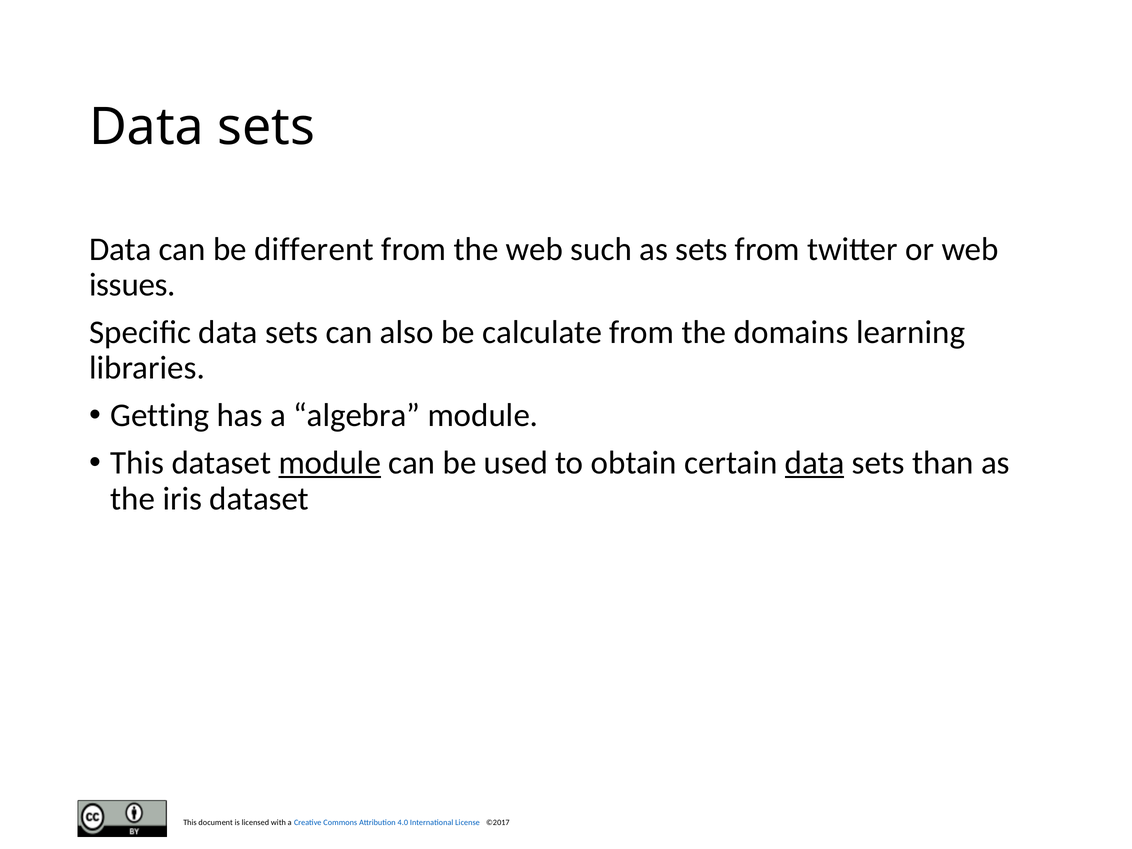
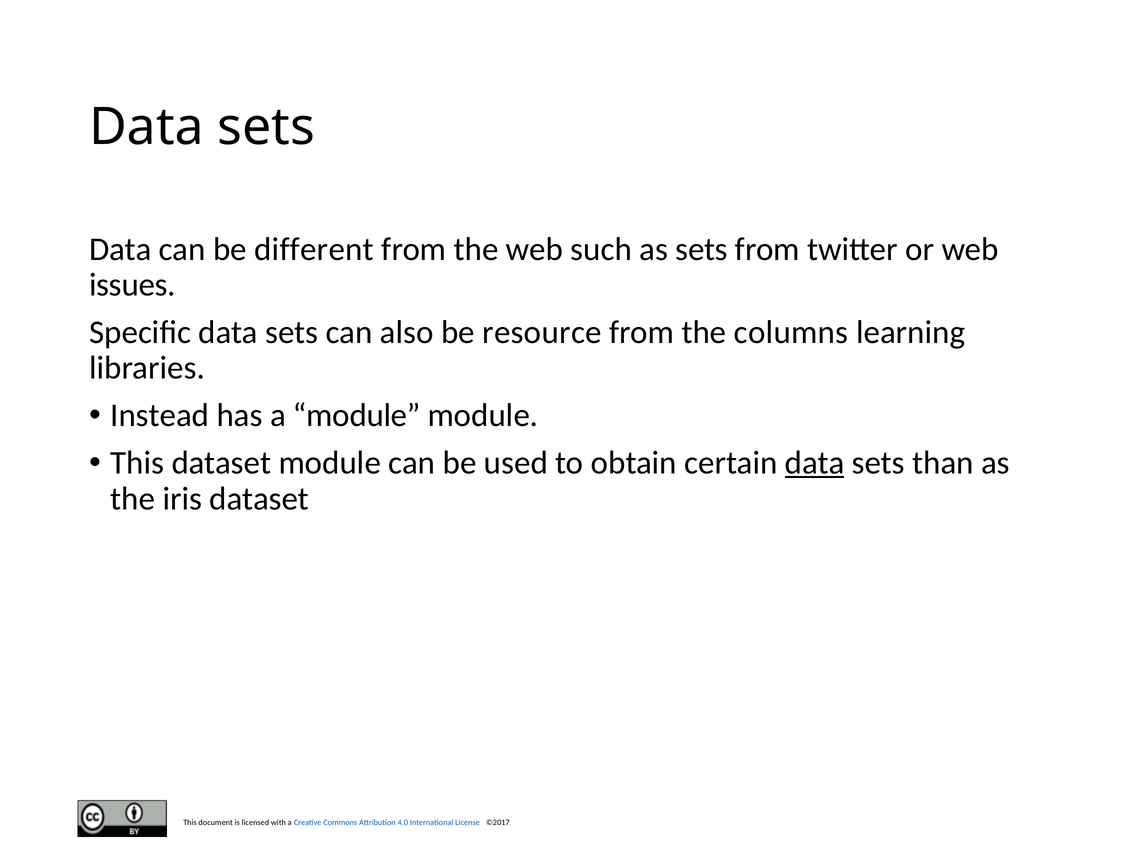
calculate: calculate -> resource
domains: domains -> columns
Getting: Getting -> Instead
a algebra: algebra -> module
module at (330, 463) underline: present -> none
